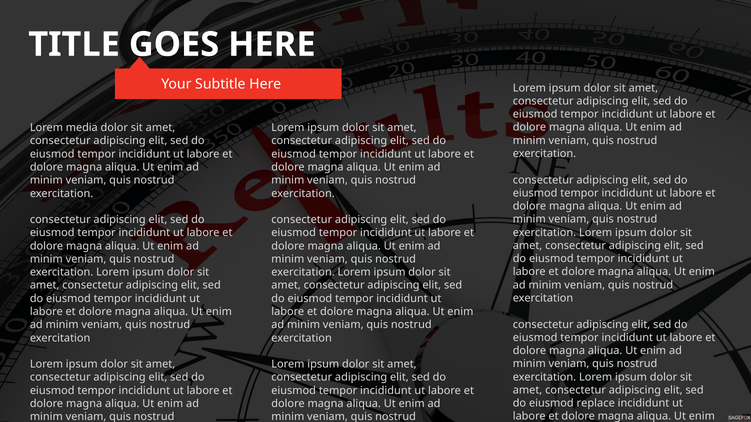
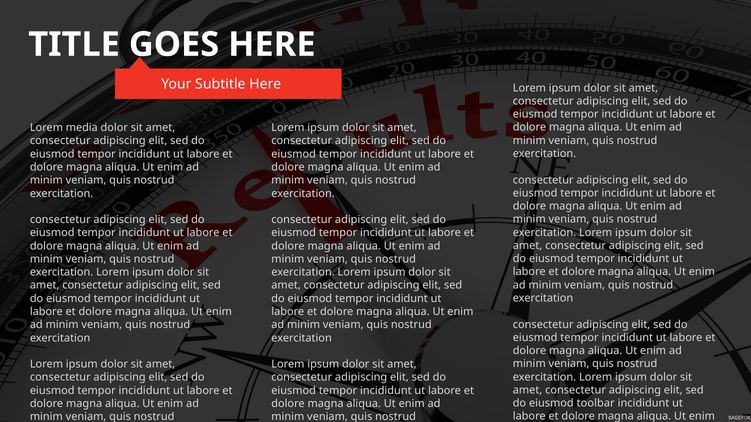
replace: replace -> toolbar
